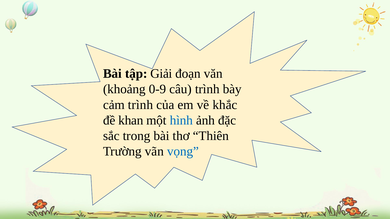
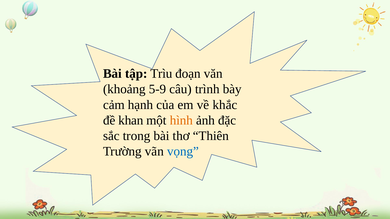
Giải: Giải -> Trìu
0-9: 0-9 -> 5-9
cảm trình: trình -> hạnh
hình colour: blue -> orange
